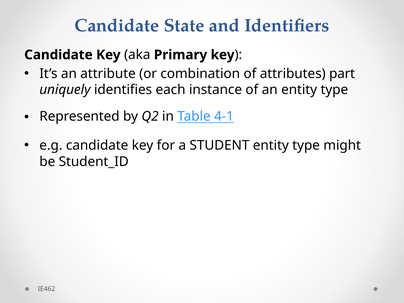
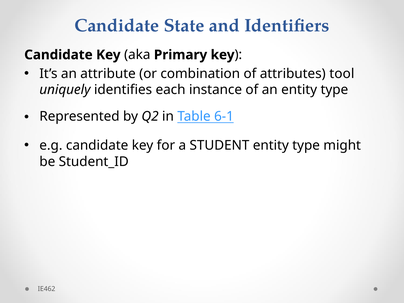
part: part -> tool
4-1: 4-1 -> 6-1
